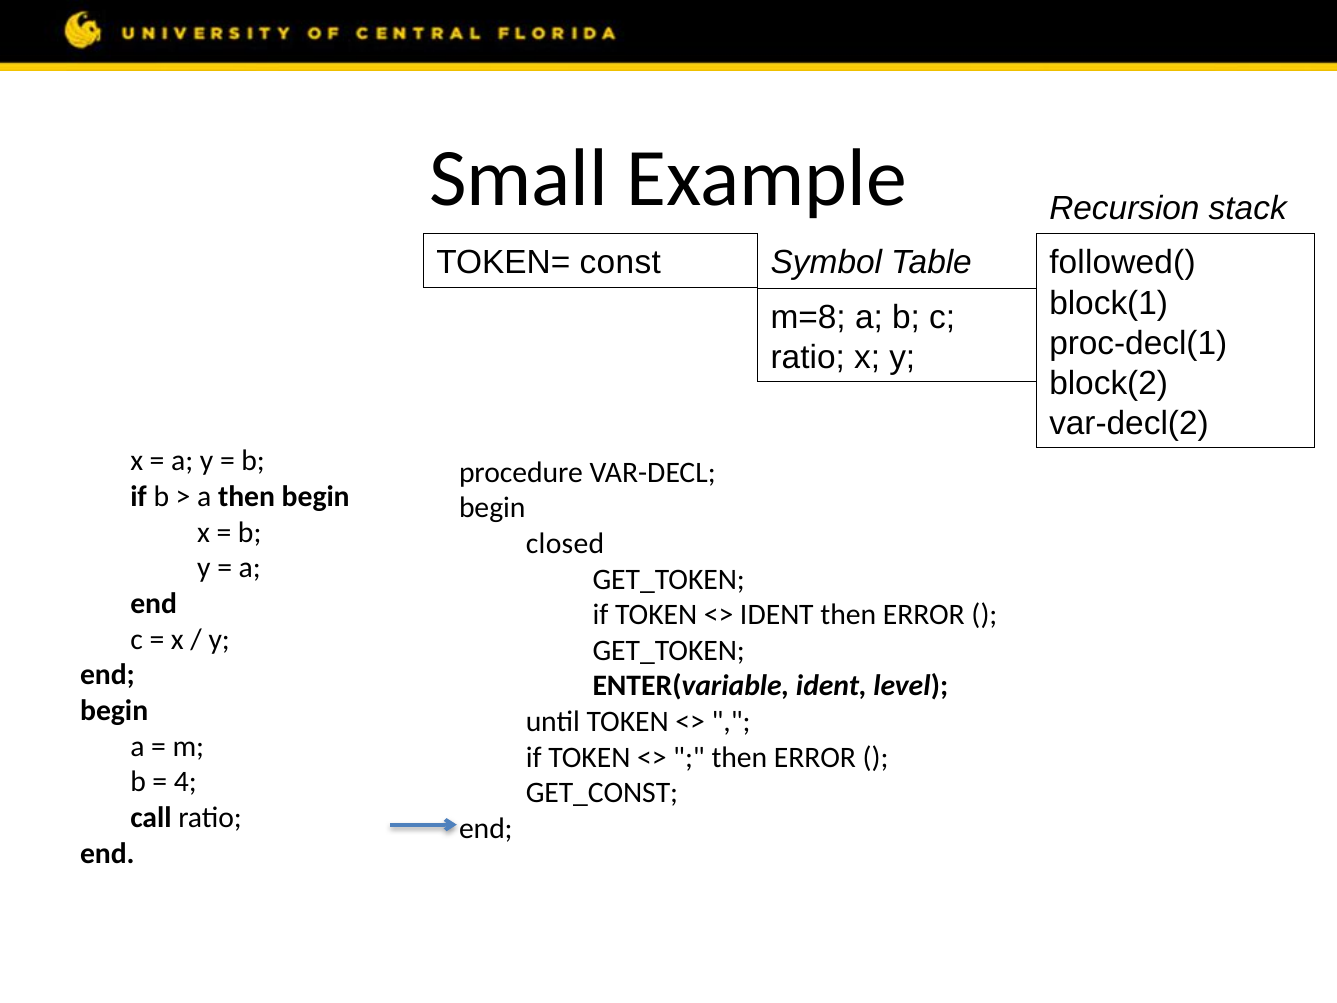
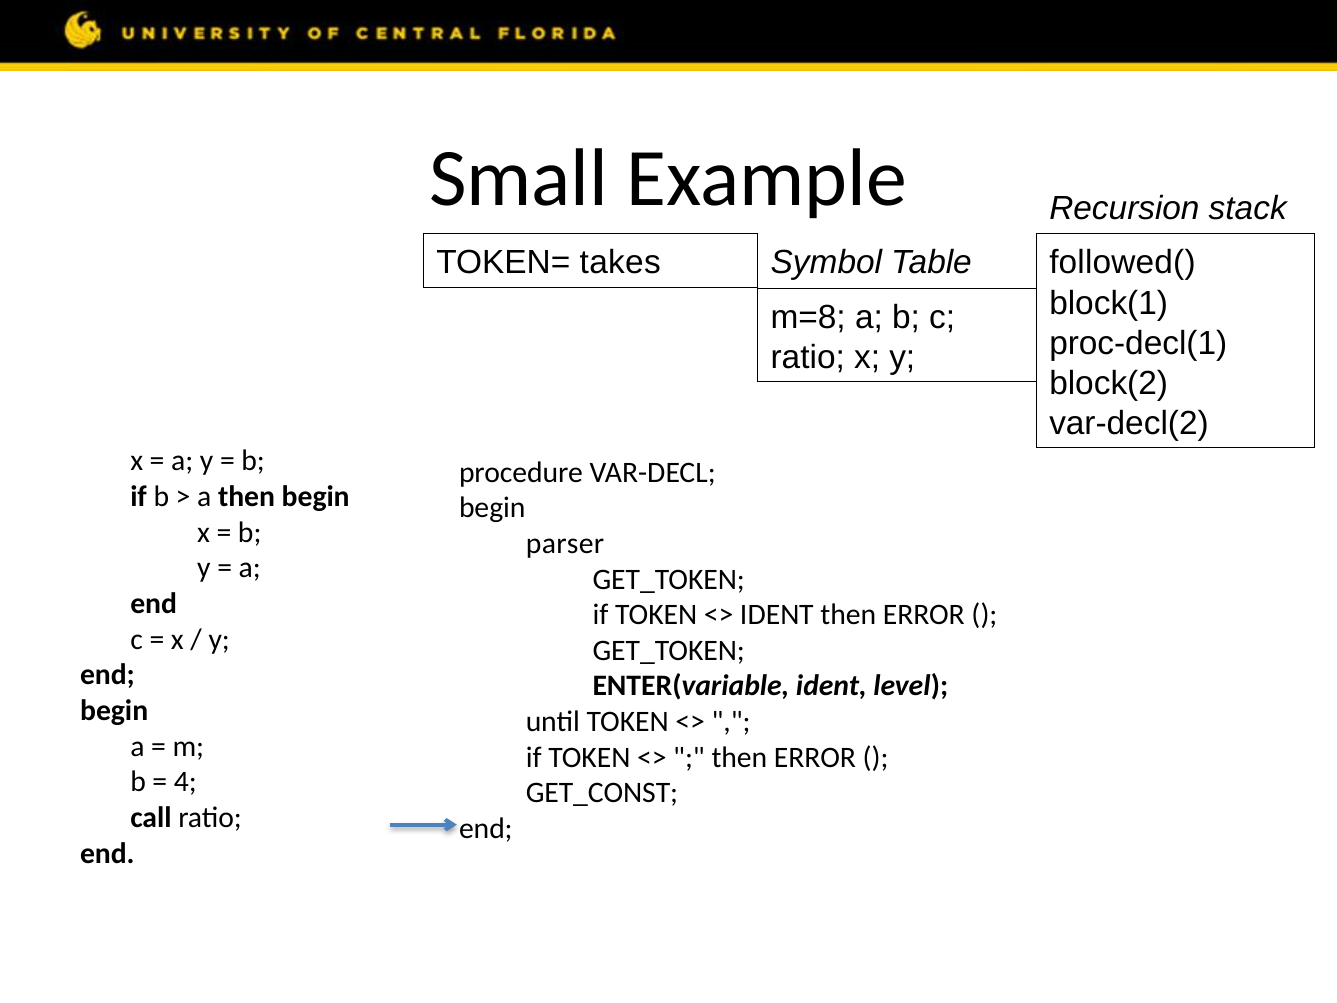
TOKEN= const: const -> takes
closed: closed -> parser
